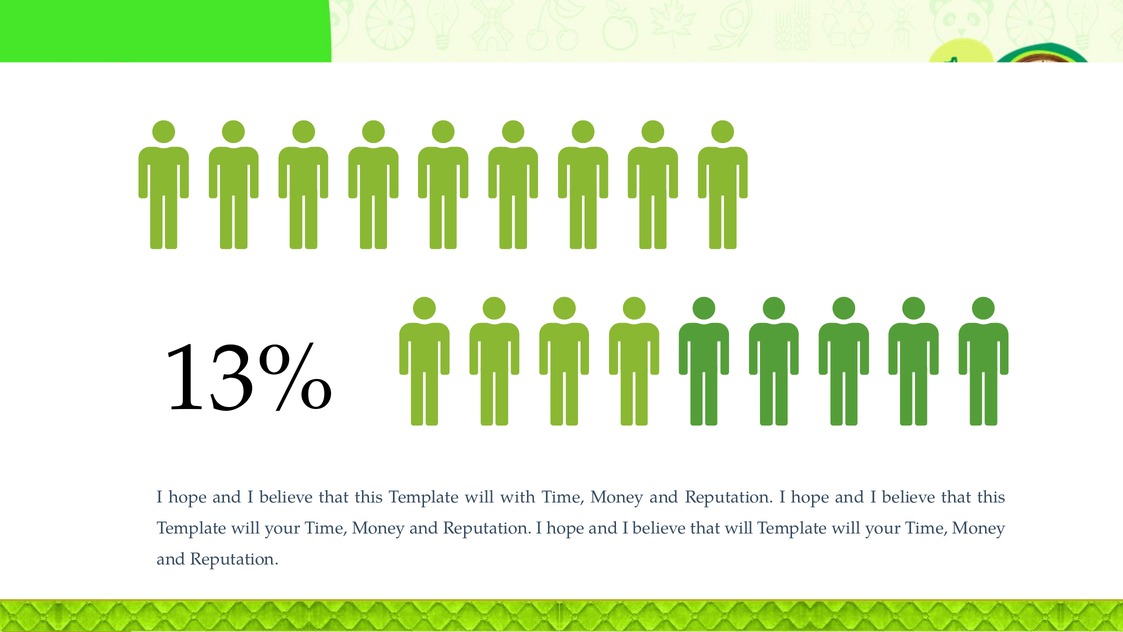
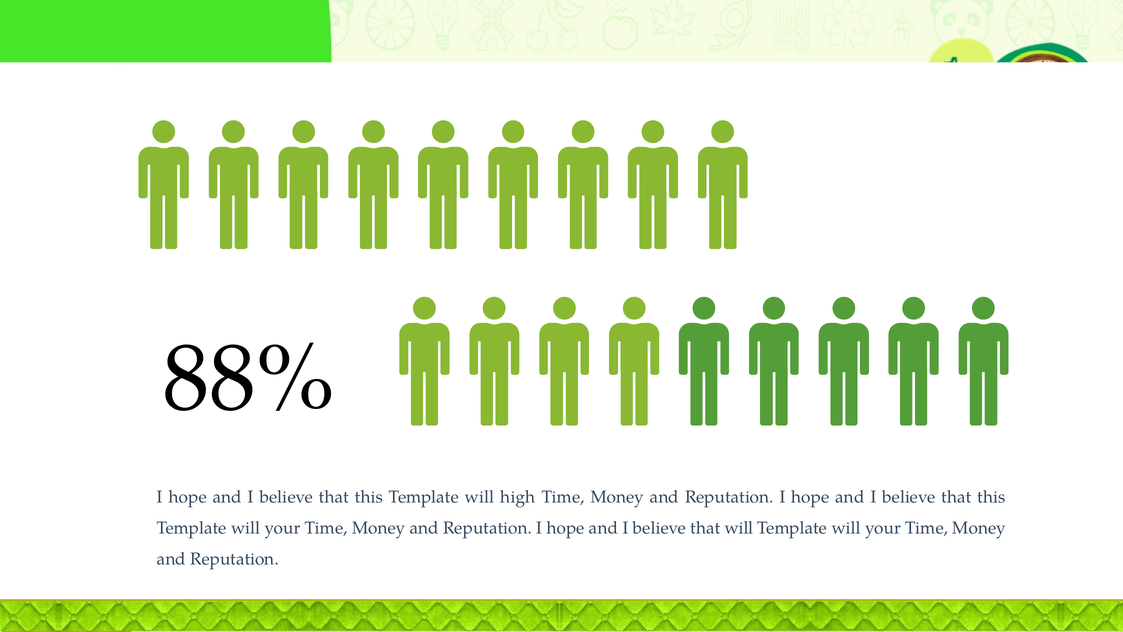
13%: 13% -> 88%
with: with -> high
